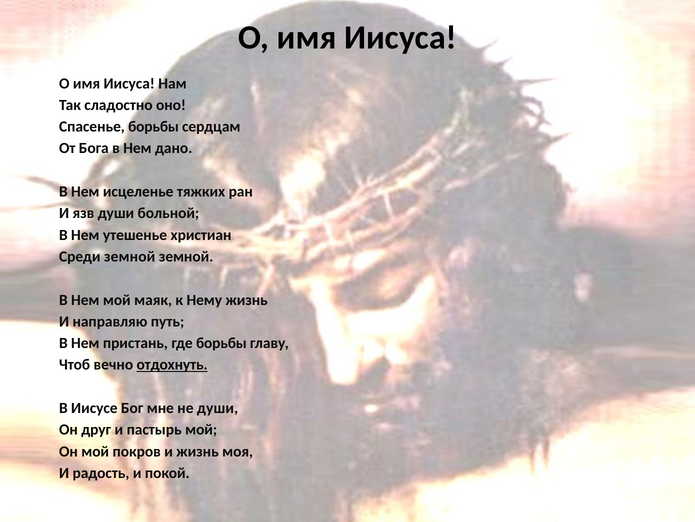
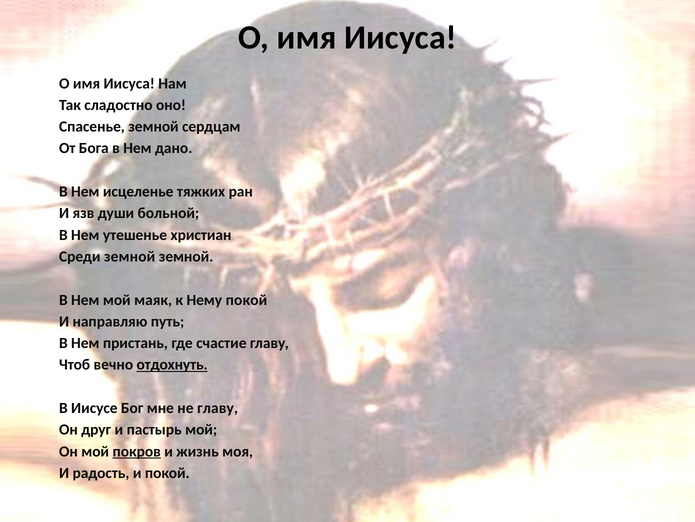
Спасенье борьбы: борьбы -> земной
Нему жизнь: жизнь -> покой
где борьбы: борьбы -> счастие
не души: души -> главу
покров underline: none -> present
